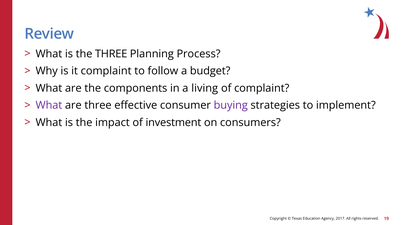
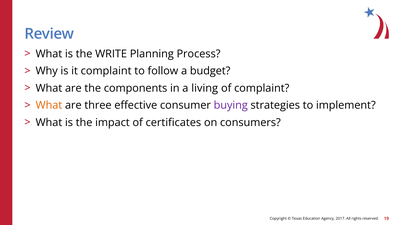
the THREE: THREE -> WRITE
What at (49, 106) colour: purple -> orange
investment: investment -> certificates
